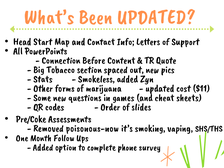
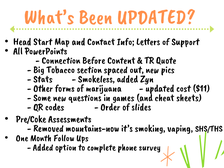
poisonous-now: poisonous-now -> mountains-now
